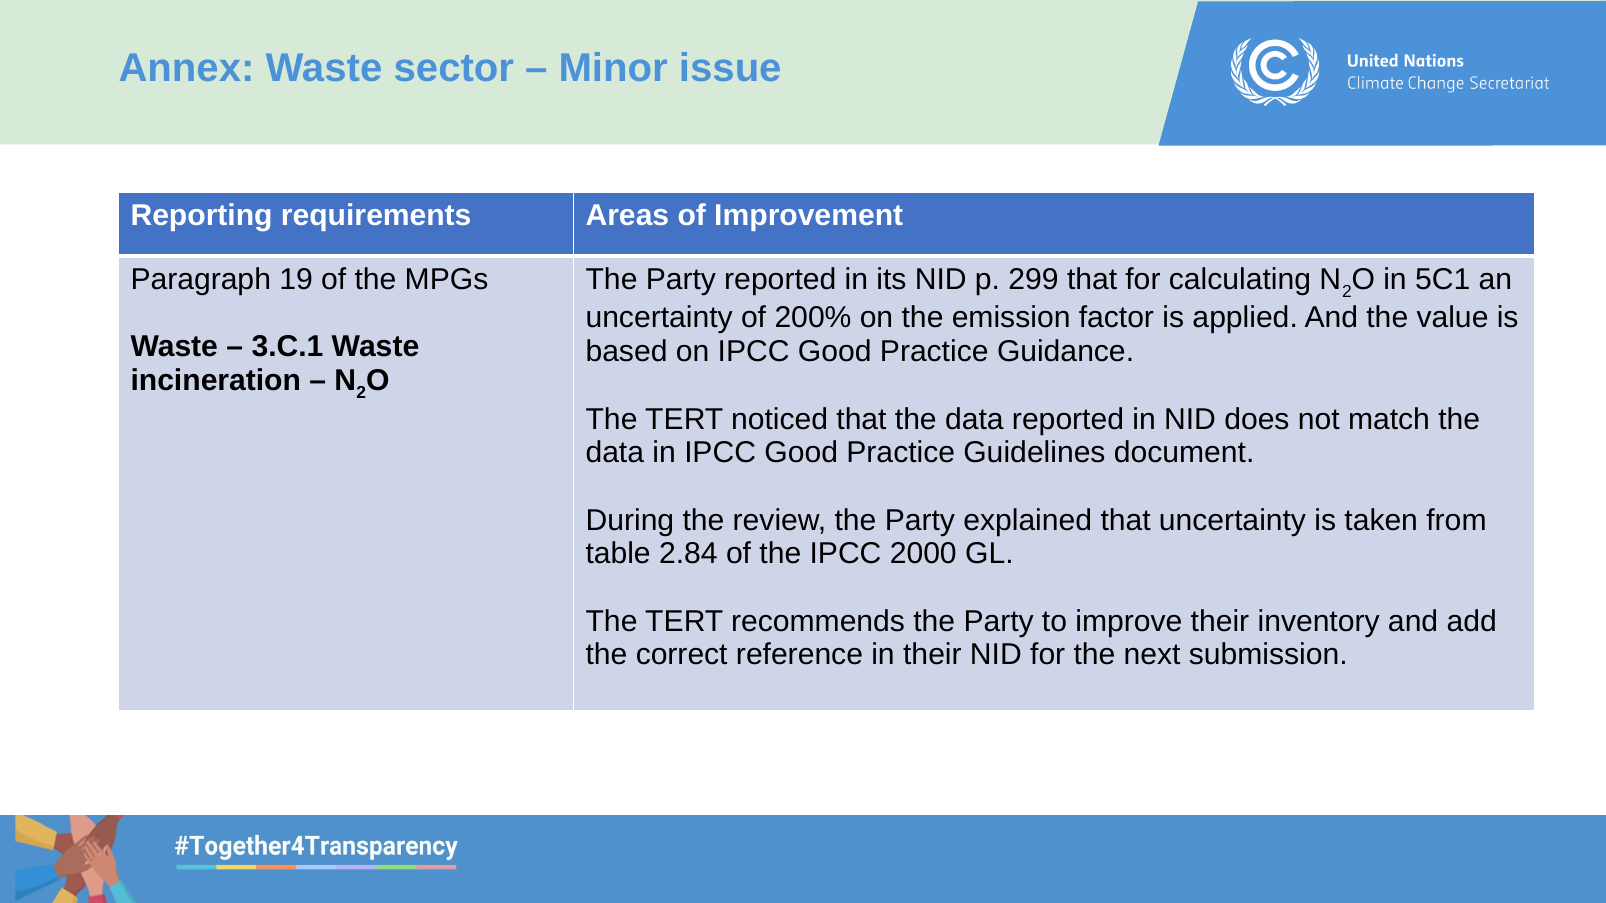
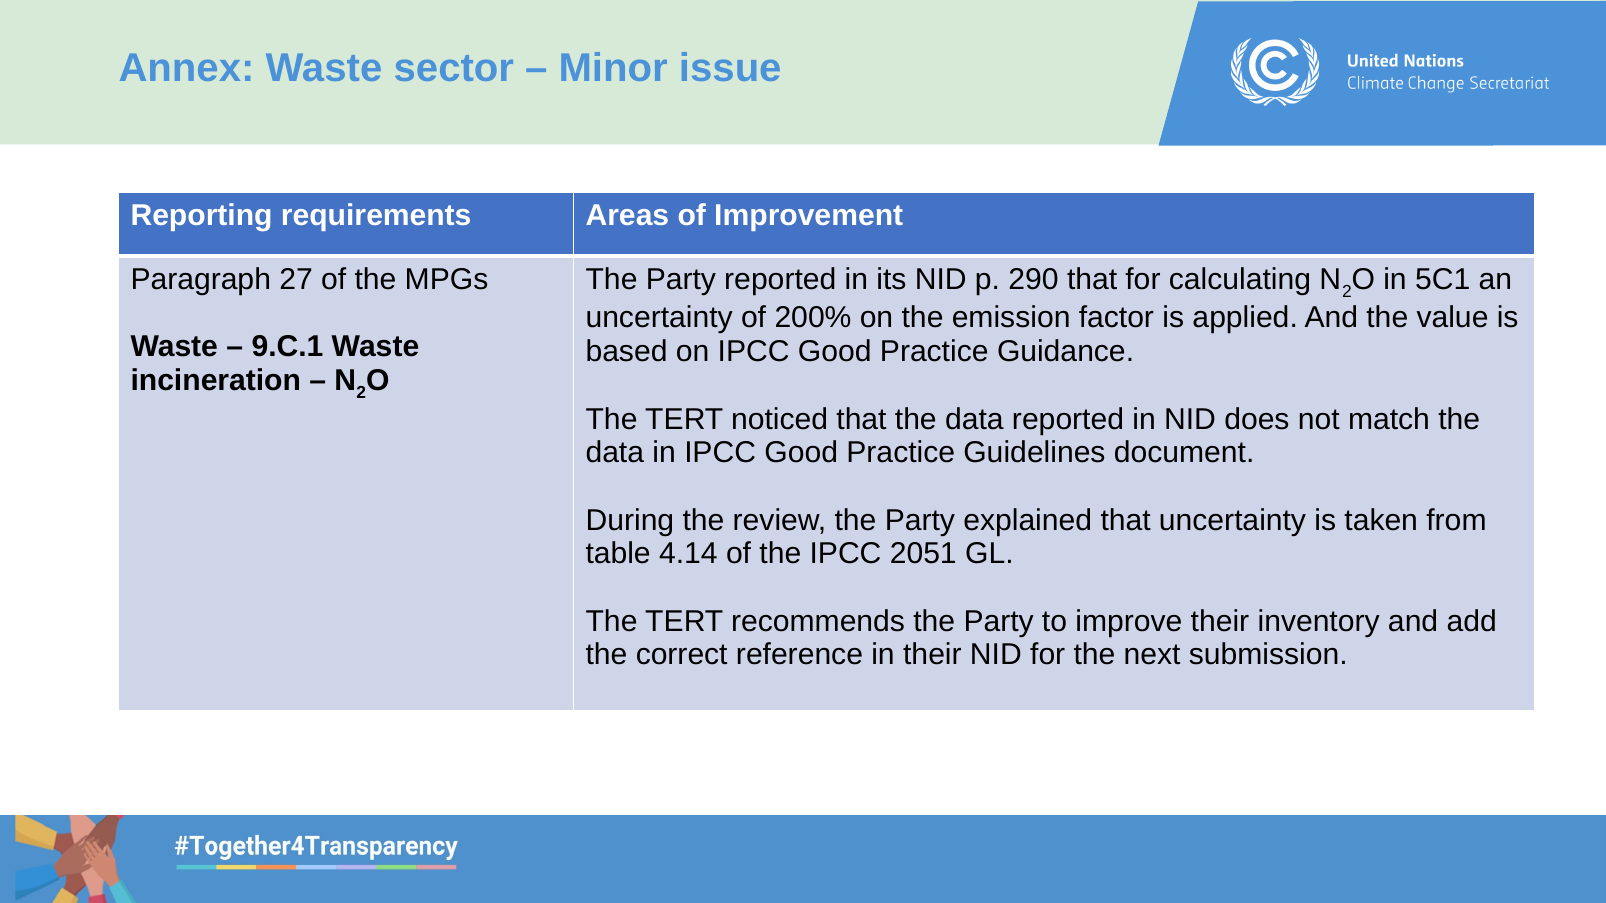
19: 19 -> 27
299: 299 -> 290
3.C.1: 3.C.1 -> 9.C.1
2.84: 2.84 -> 4.14
2000: 2000 -> 2051
